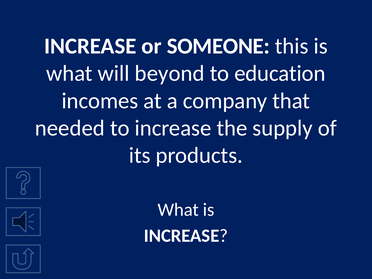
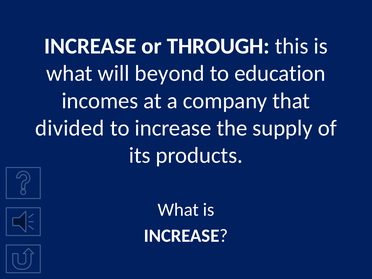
SOMEONE: SOMEONE -> THROUGH
needed: needed -> divided
